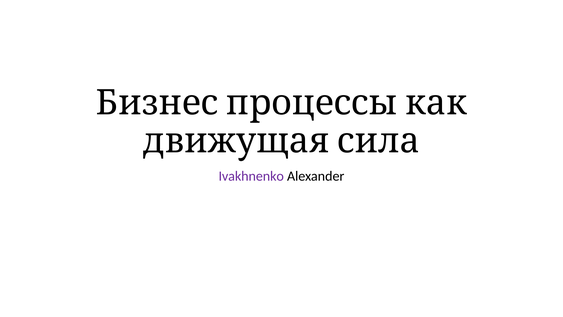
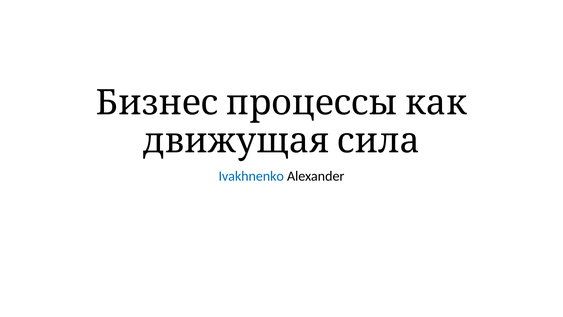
Ivakhnenko colour: purple -> blue
